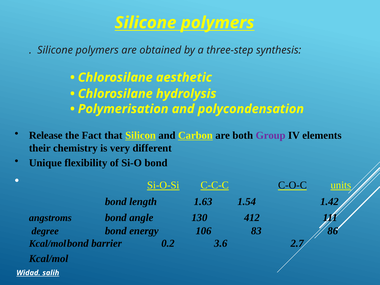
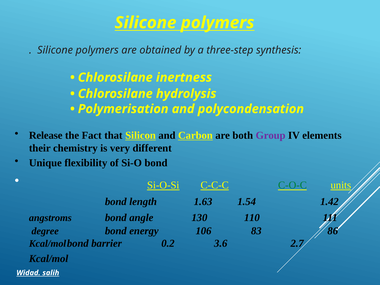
aesthetic: aesthetic -> inertness
C-O-C colour: black -> green
412: 412 -> 110
